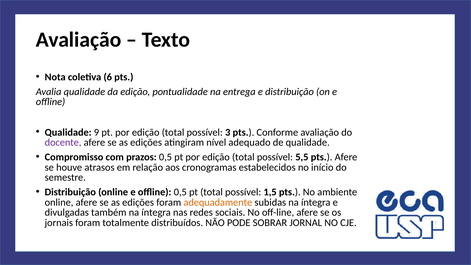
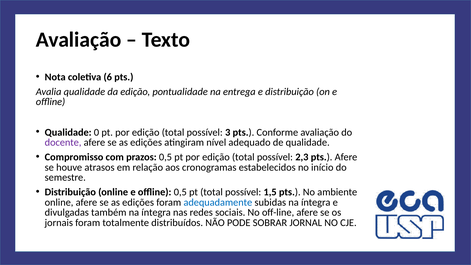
9: 9 -> 0
5,5: 5,5 -> 2,3
adequadamente colour: orange -> blue
